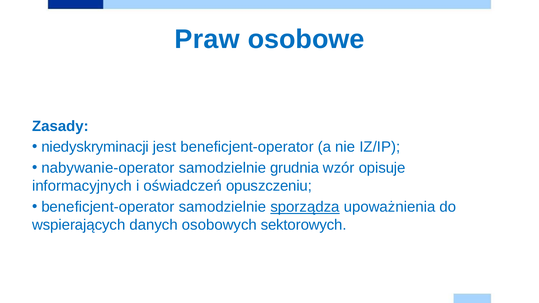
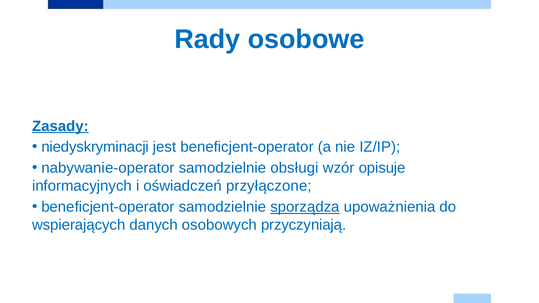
Praw: Praw -> Rady
Zasady underline: none -> present
grudnia: grudnia -> obsługi
opuszczeniu: opuszczeniu -> przyłączone
sektorowych: sektorowych -> przyczyniają
